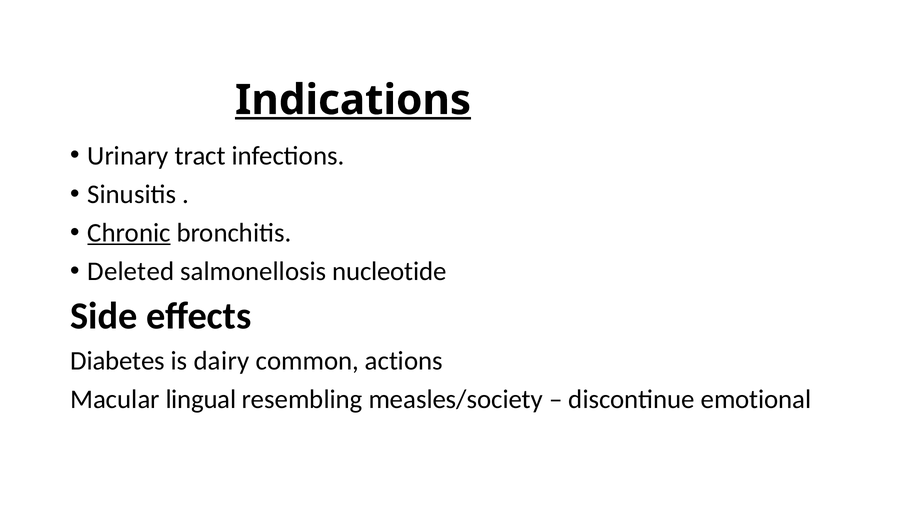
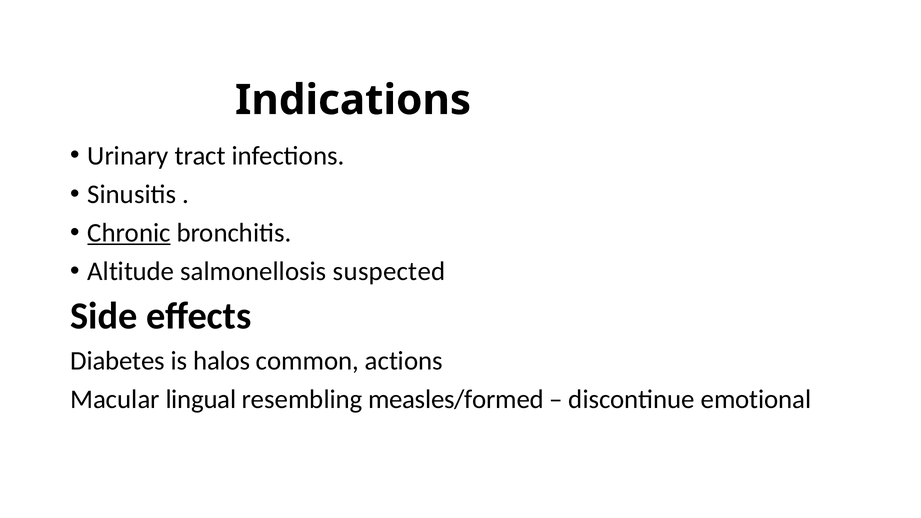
Indications underline: present -> none
Deleted: Deleted -> Altitude
nucleotide: nucleotide -> suspected
dairy: dairy -> halos
measles/society: measles/society -> measles/formed
